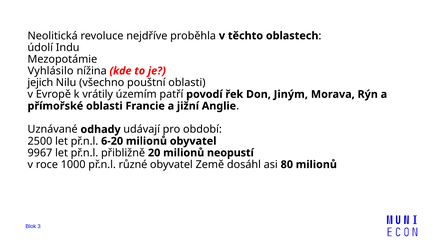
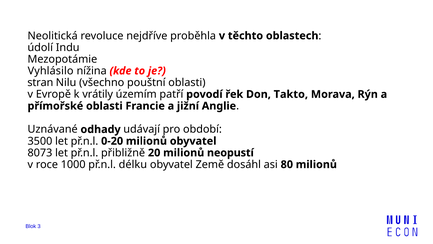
jejich: jejich -> stran
Jiným: Jiným -> Takto
2500: 2500 -> 3500
6-20: 6-20 -> 0-20
9967: 9967 -> 8073
různé: různé -> délku
